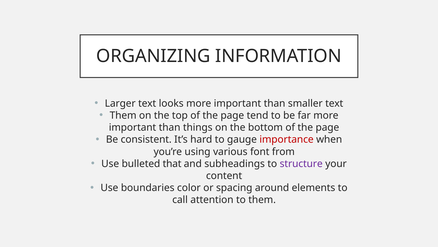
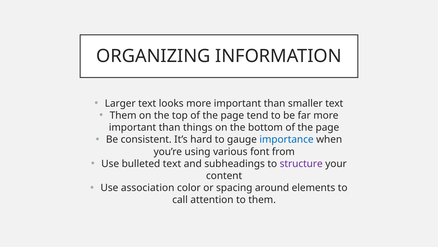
importance colour: red -> blue
bulleted that: that -> text
boundaries: boundaries -> association
